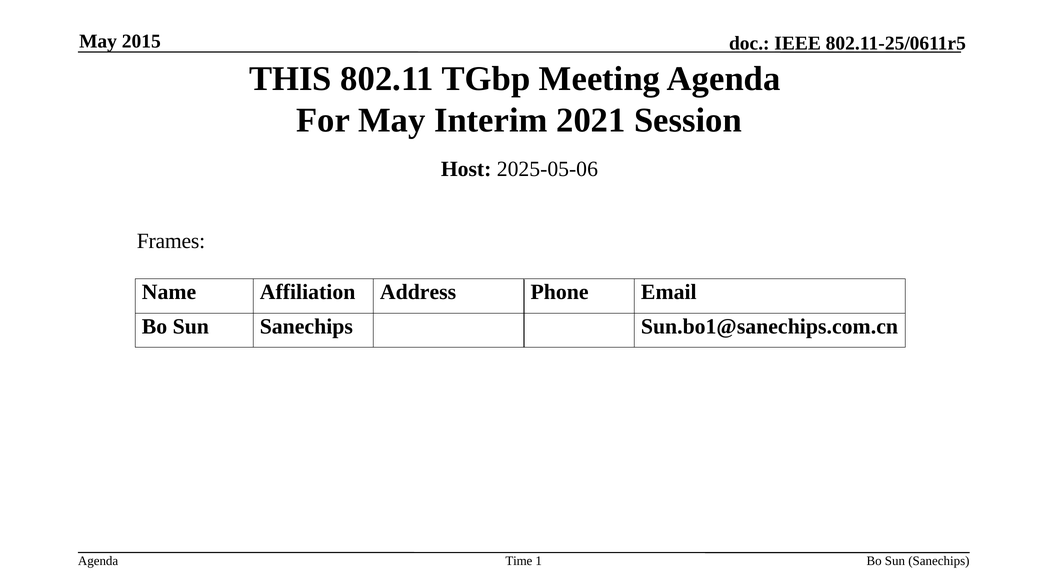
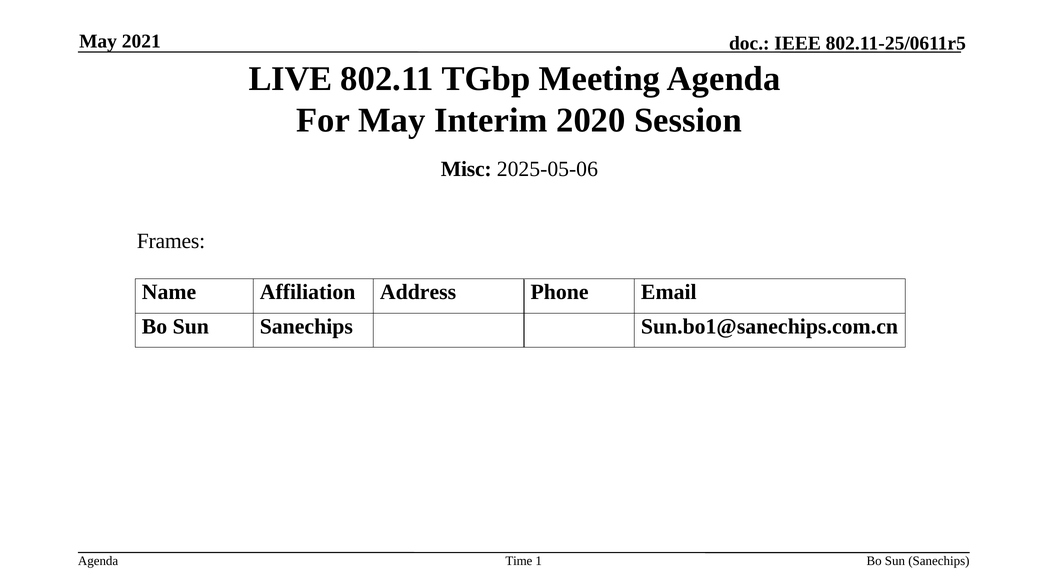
2015: 2015 -> 2021
THIS: THIS -> LIVE
2021: 2021 -> 2020
Host: Host -> Misc
